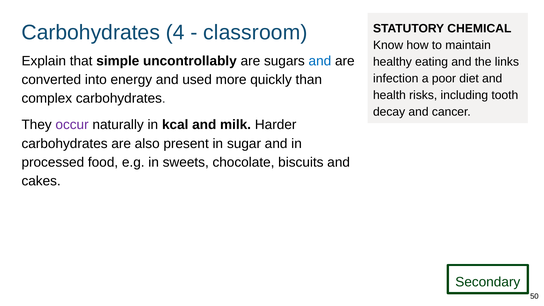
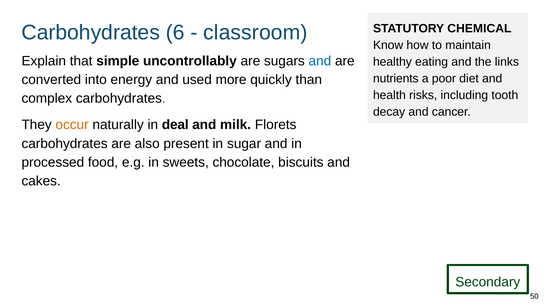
4: 4 -> 6
infection: infection -> nutrients
occur colour: purple -> orange
kcal: kcal -> deal
Harder: Harder -> Florets
